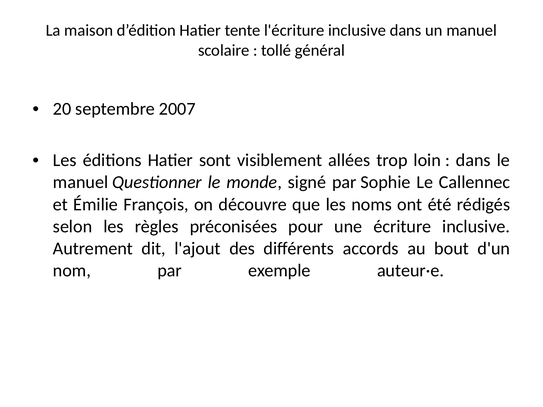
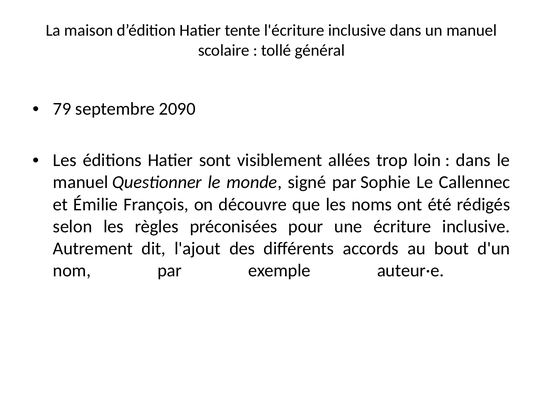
20: 20 -> 79
2007: 2007 -> 2090
